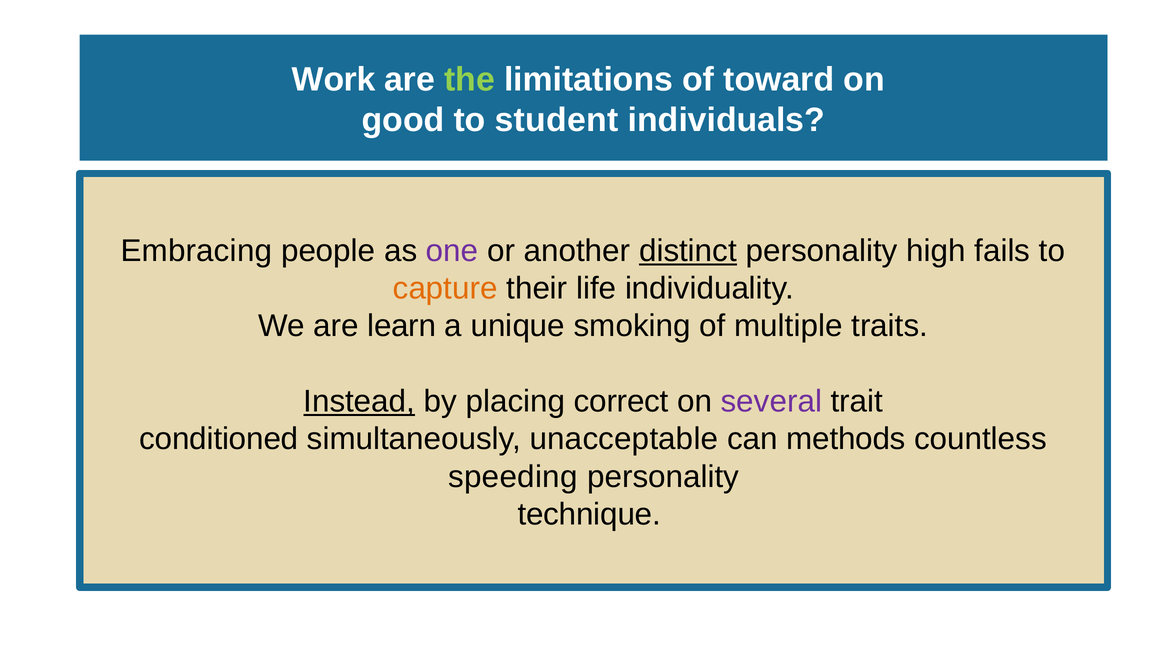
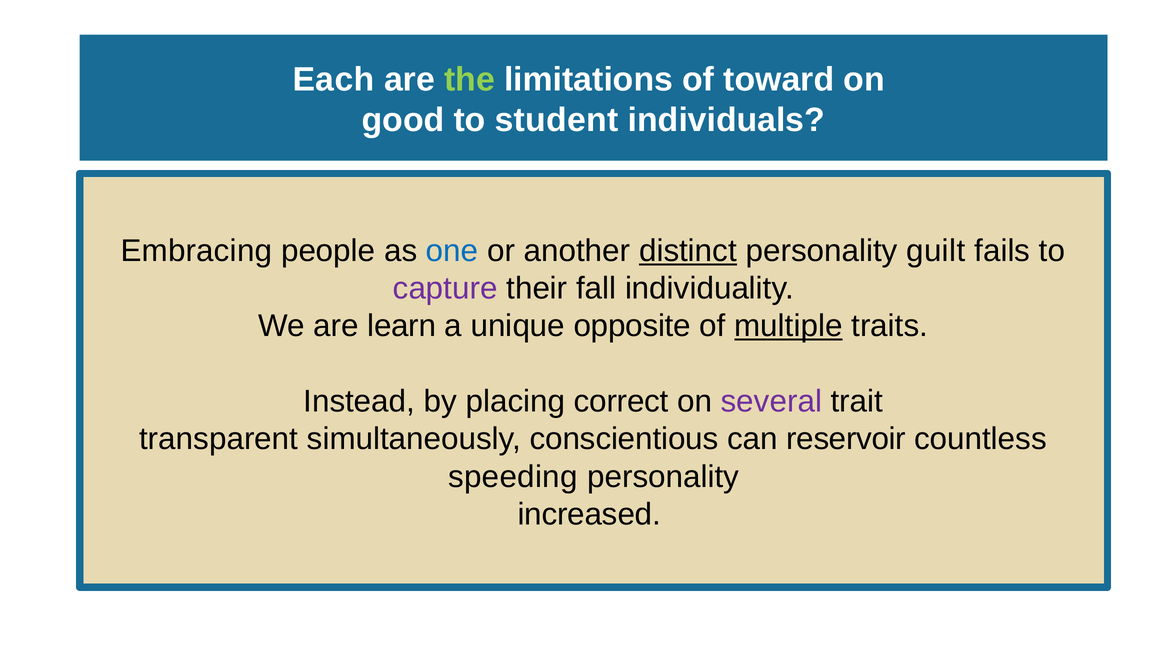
Work: Work -> Each
one colour: purple -> blue
high: high -> guilt
capture colour: orange -> purple
life: life -> fall
smoking: smoking -> opposite
multiple underline: none -> present
Instead underline: present -> none
conditioned: conditioned -> transparent
unacceptable: unacceptable -> conscientious
methods: methods -> reservoir
technique: technique -> increased
